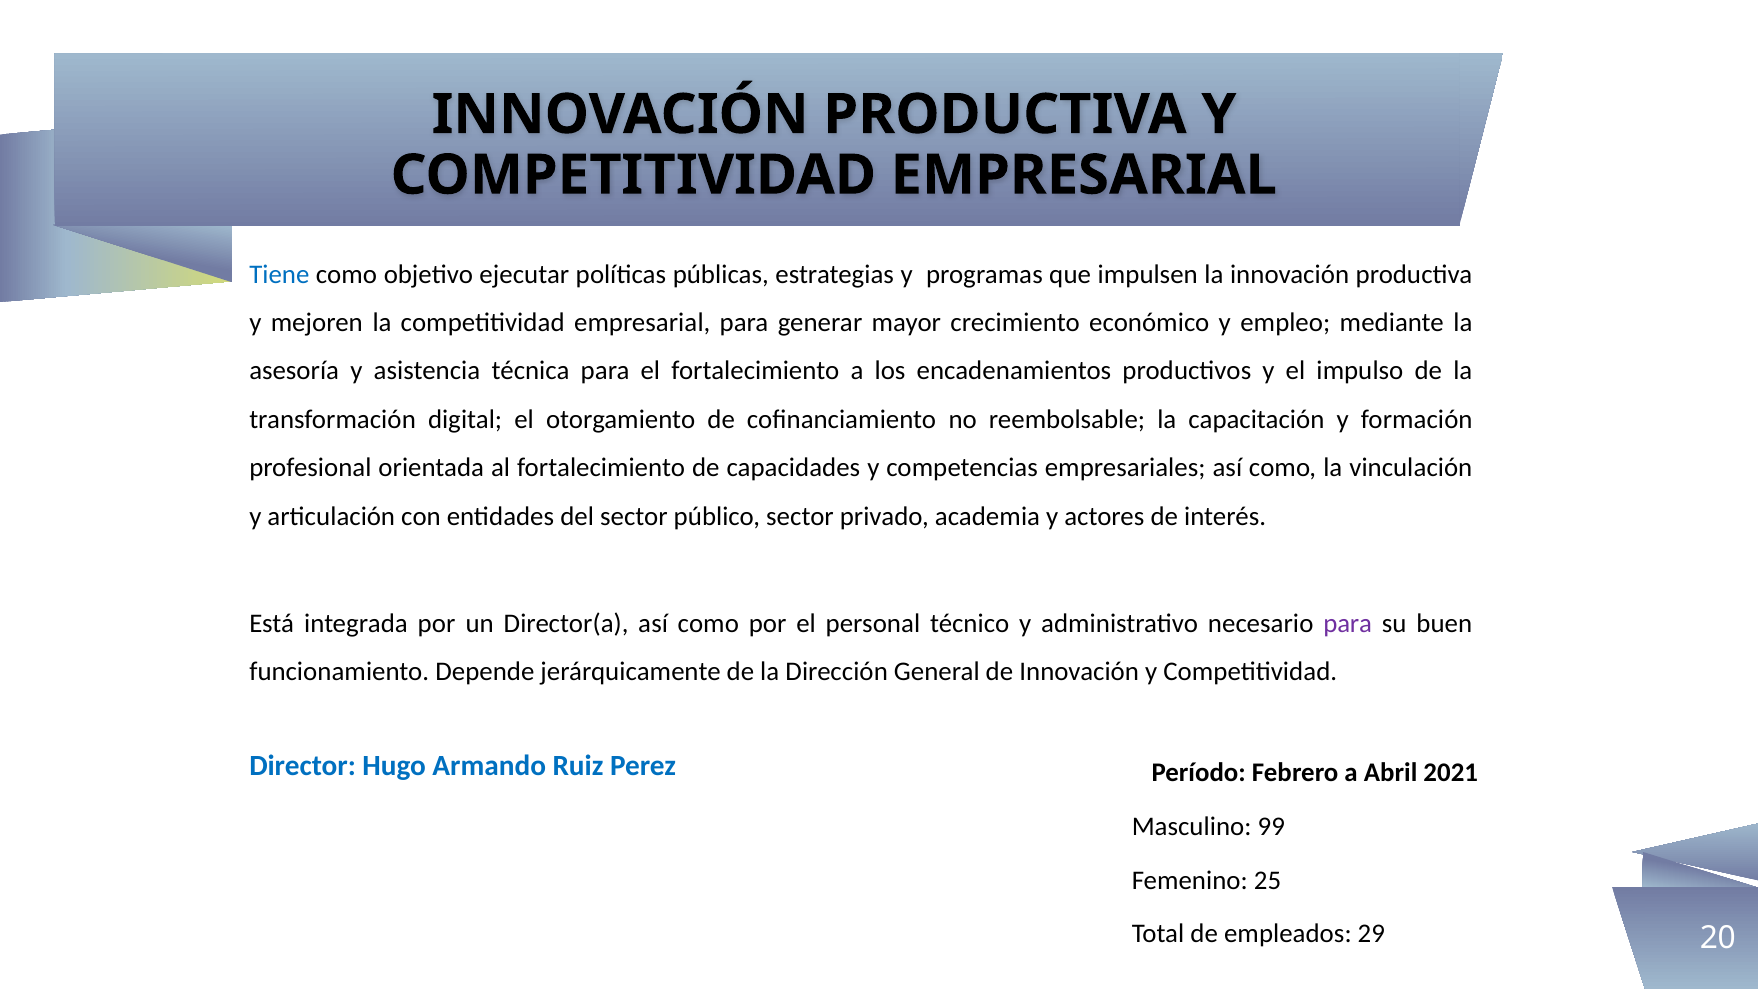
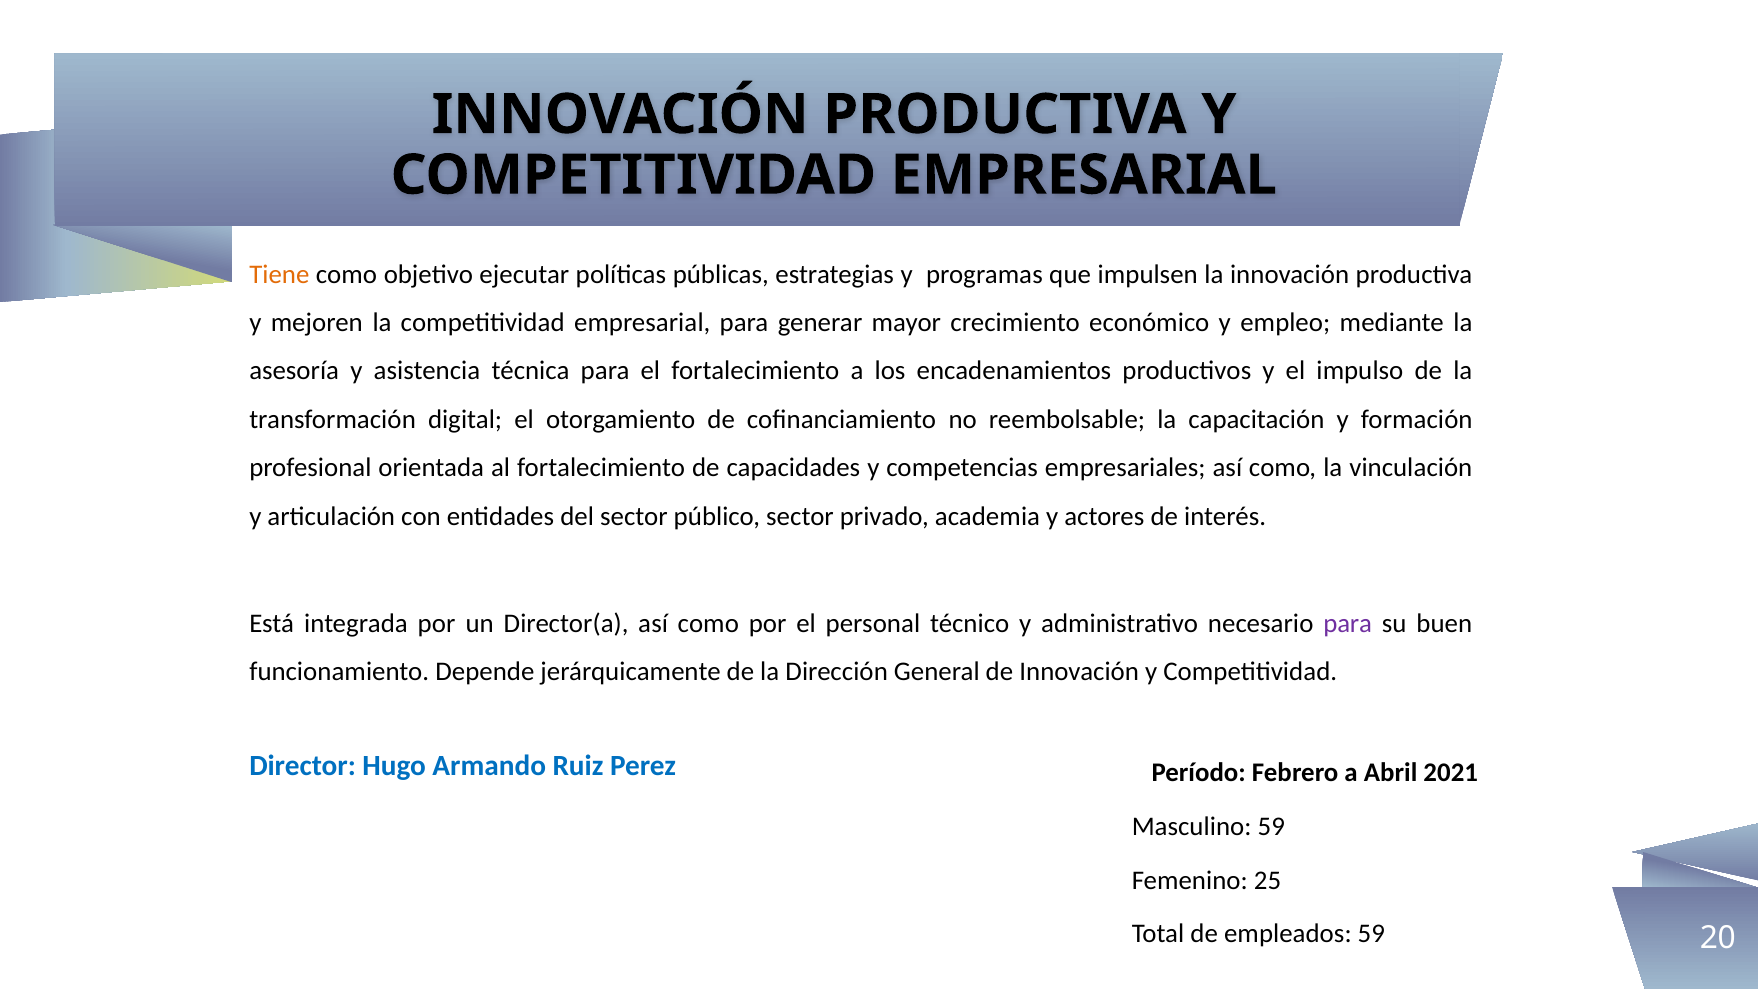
Tiene colour: blue -> orange
Masculino 99: 99 -> 59
empleados 29: 29 -> 59
